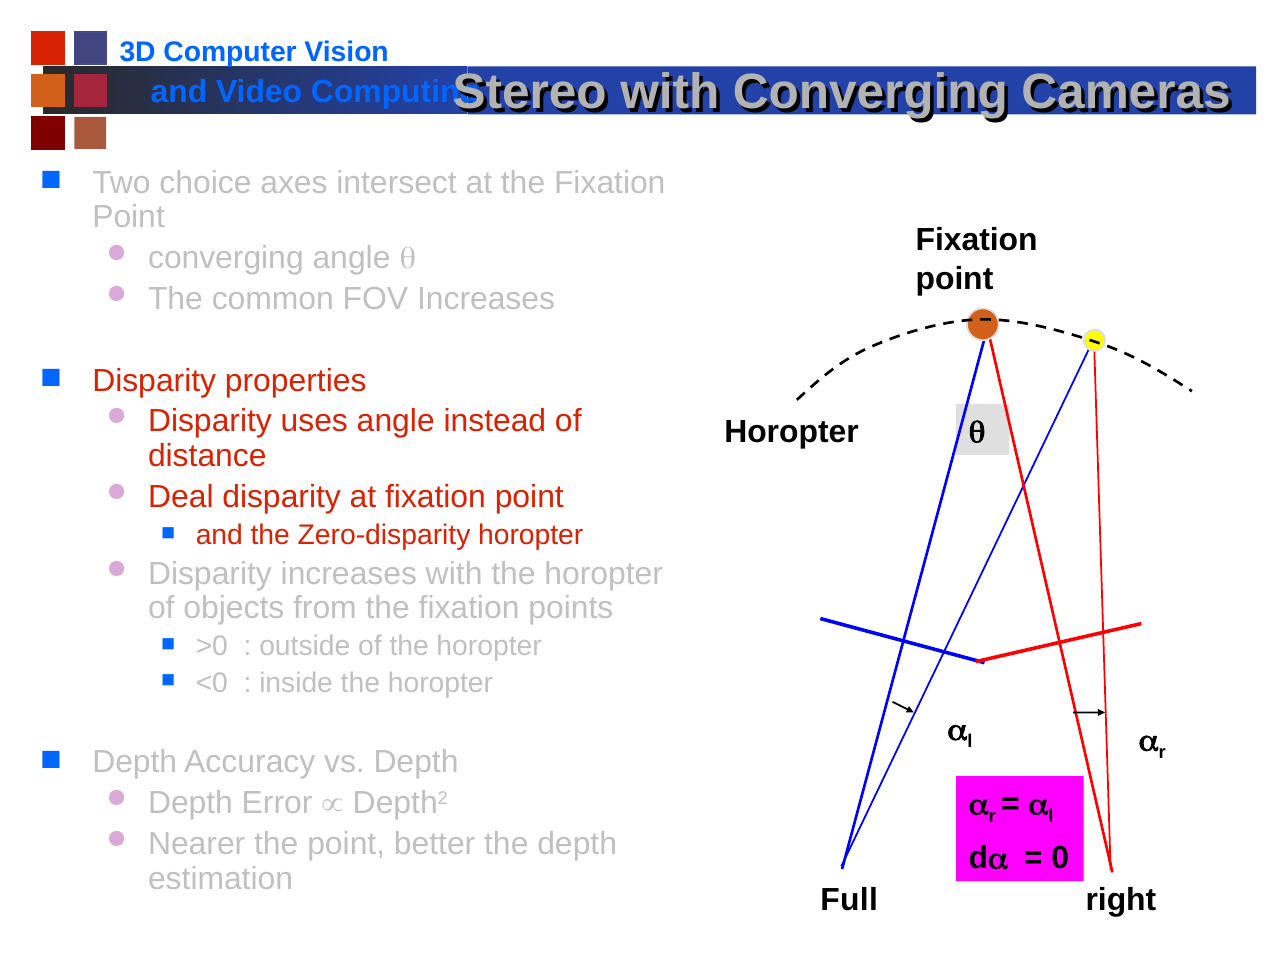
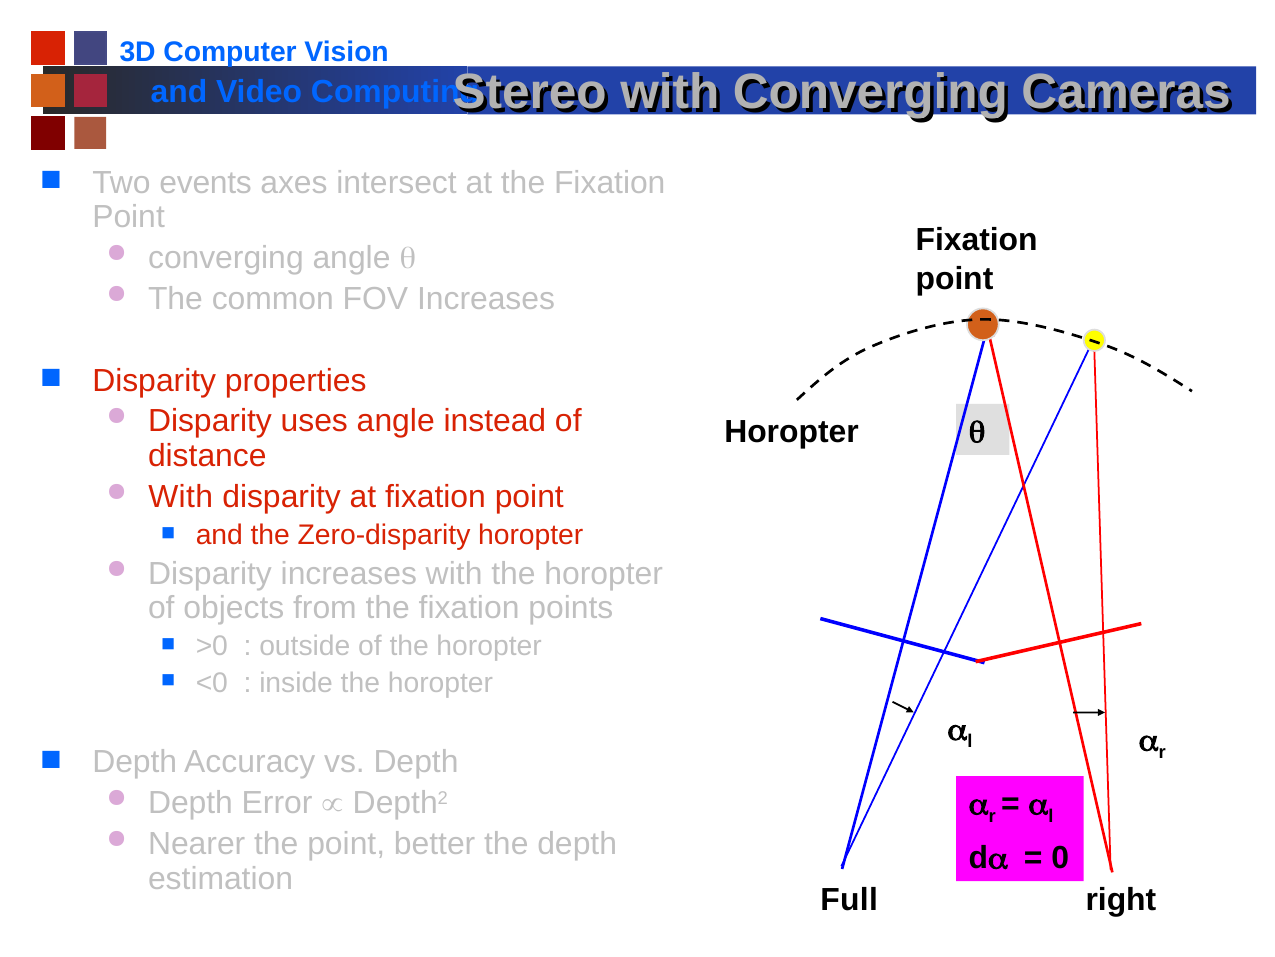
choice: choice -> events
Deal at (181, 496): Deal -> With
